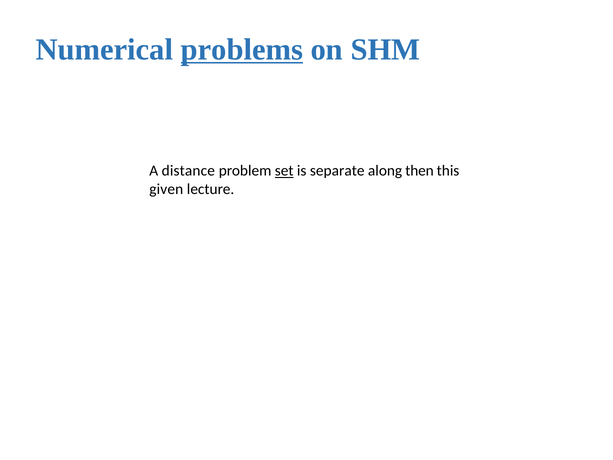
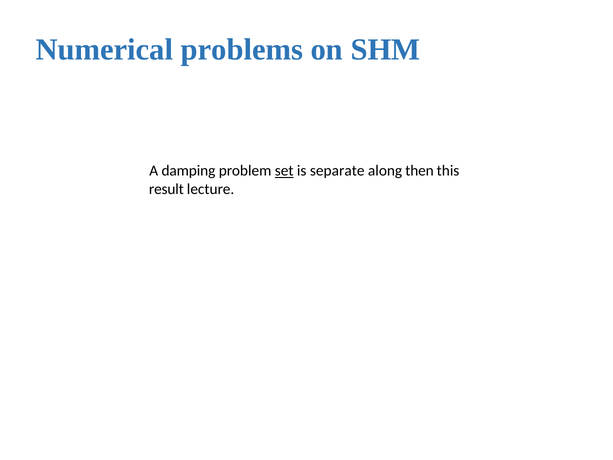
problems underline: present -> none
distance: distance -> damping
given: given -> result
